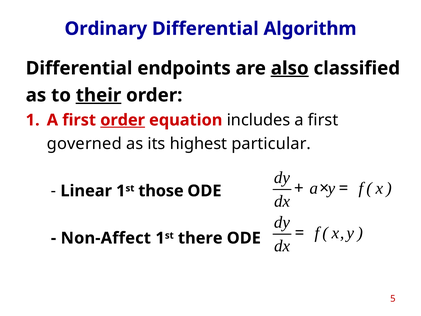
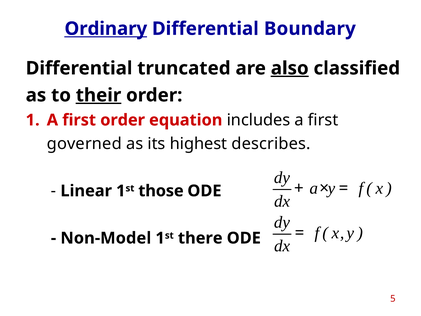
Ordinary underline: none -> present
Algorithm: Algorithm -> Boundary
endpoints: endpoints -> truncated
order at (123, 120) underline: present -> none
particular: particular -> describes
Non-Affect: Non-Affect -> Non-Model
